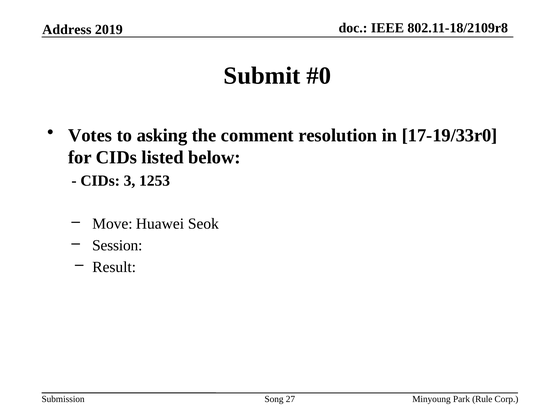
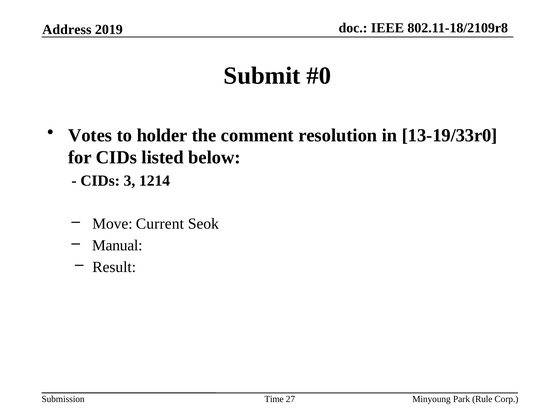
asking: asking -> holder
17-19/33r0: 17-19/33r0 -> 13-19/33r0
1253: 1253 -> 1214
Huawei: Huawei -> Current
Session: Session -> Manual
Song: Song -> Time
